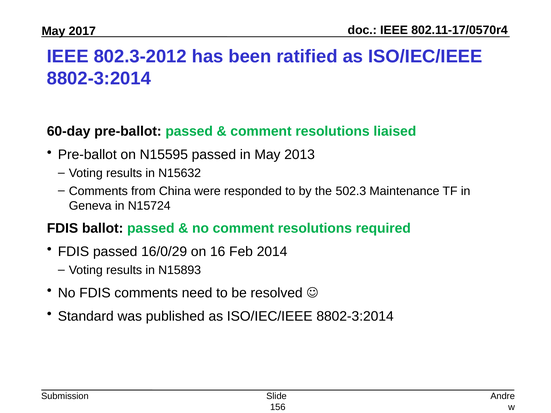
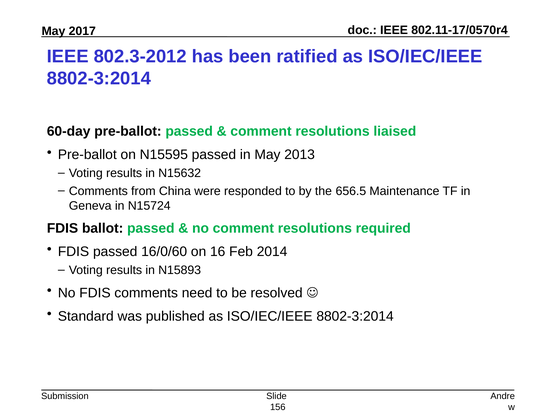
502.3: 502.3 -> 656.5
16/0/29: 16/0/29 -> 16/0/60
